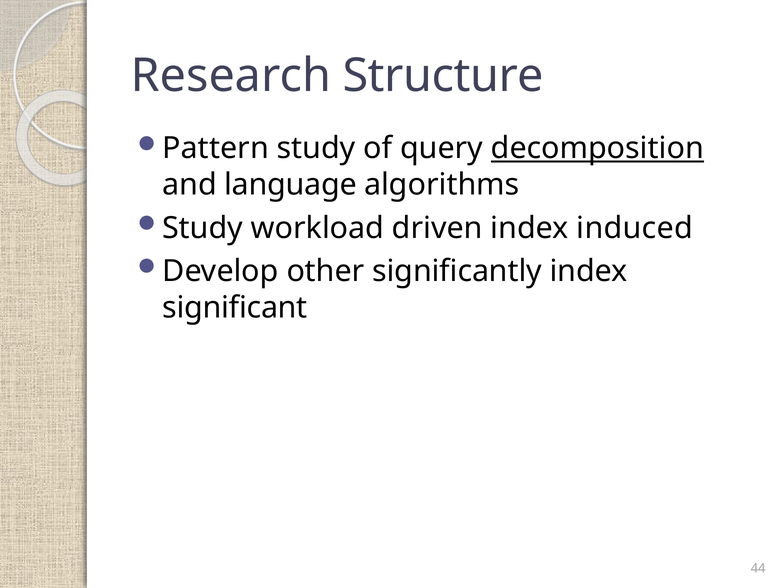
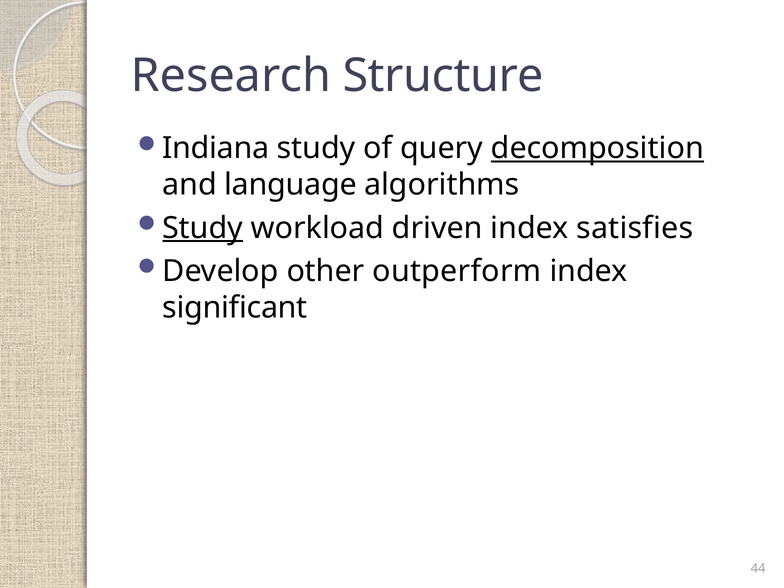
Pattern: Pattern -> Indiana
Study at (203, 228) underline: none -> present
induced: induced -> satisfies
significantly: significantly -> outperform
